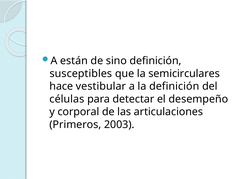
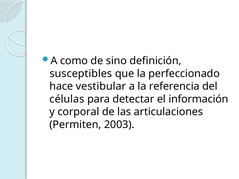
están: están -> como
semicirculares: semicirculares -> perfeccionado
la definición: definición -> referencia
desempeño: desempeño -> información
Primeros: Primeros -> Permiten
